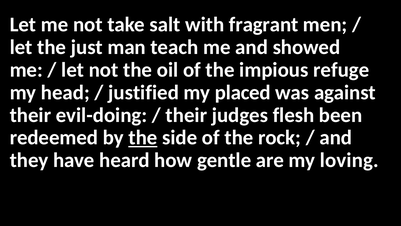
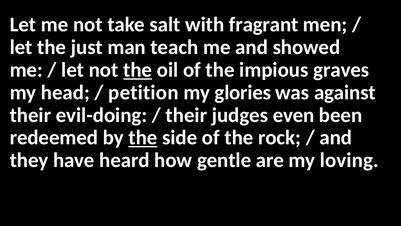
the at (138, 70) underline: none -> present
refuge: refuge -> graves
justified: justified -> petition
placed: placed -> glories
flesh: flesh -> even
